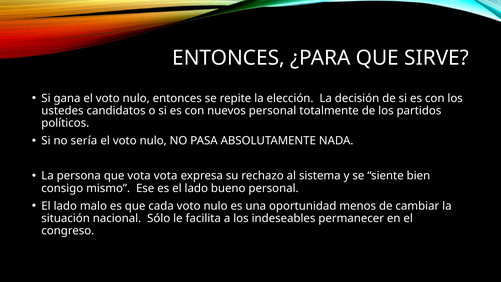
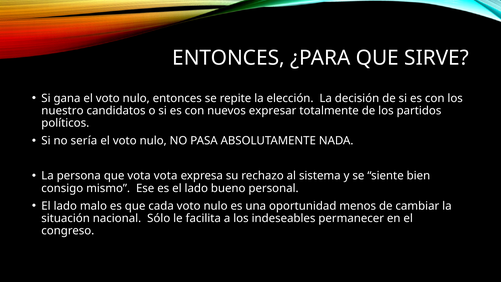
ustedes: ustedes -> nuestro
nuevos personal: personal -> expresar
